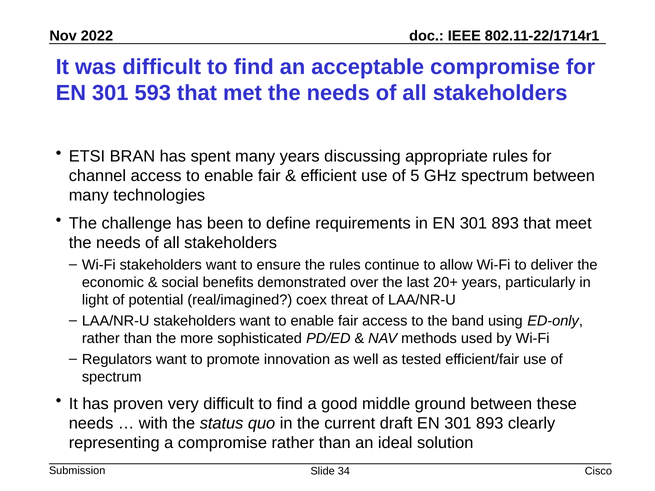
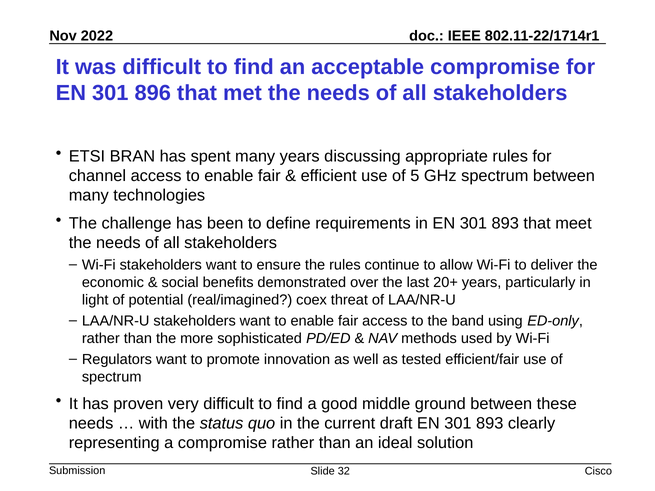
593: 593 -> 896
34: 34 -> 32
